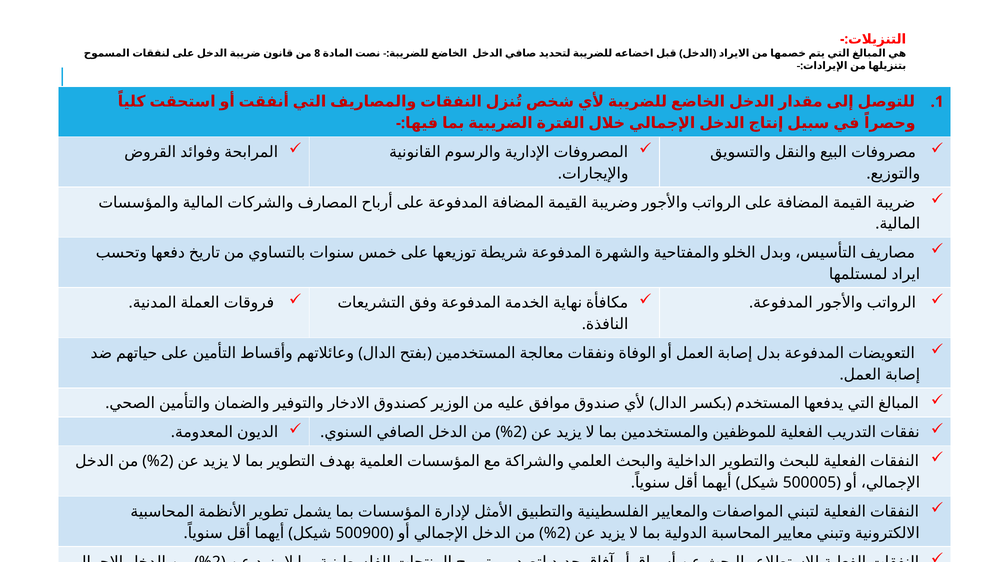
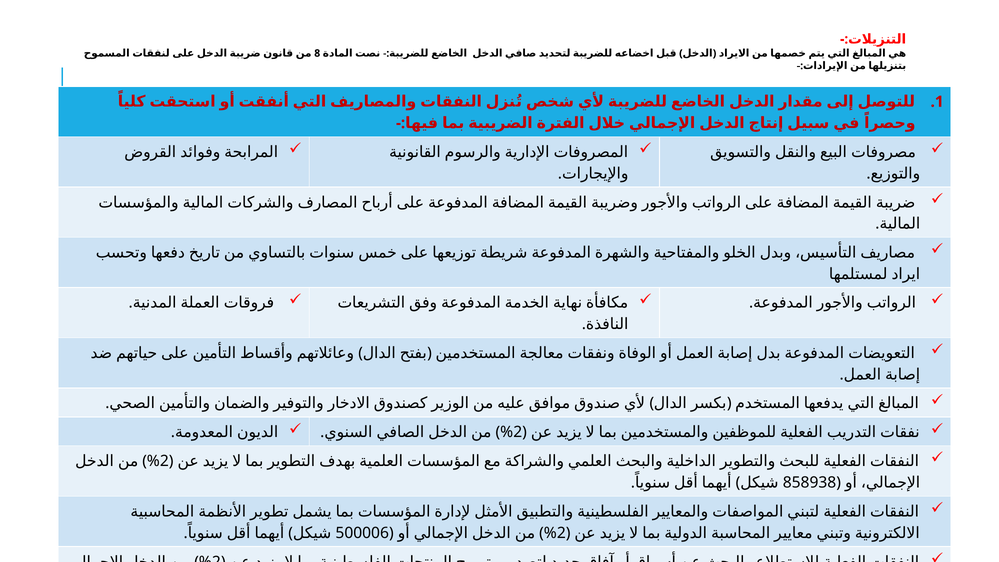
500005: 500005 -> 858938
500900: 500900 -> 500006
